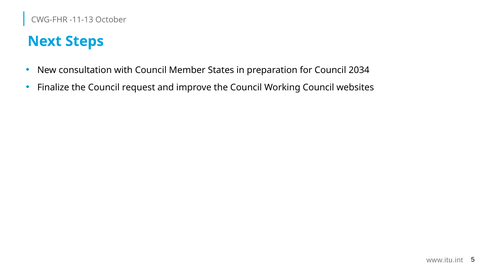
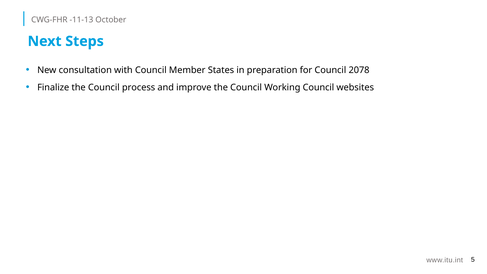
2034: 2034 -> 2078
request: request -> process
